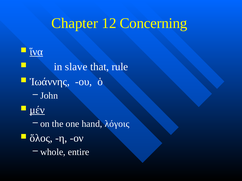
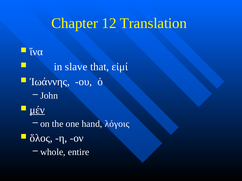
Concerning: Concerning -> Translation
ἵνα underline: present -> none
rule: rule -> εἰμί
